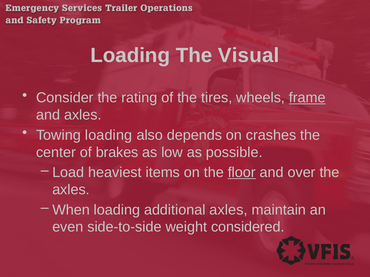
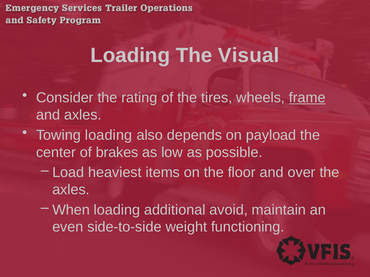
crashes: crashes -> payload
floor underline: present -> none
additional axles: axles -> avoid
considered: considered -> functioning
